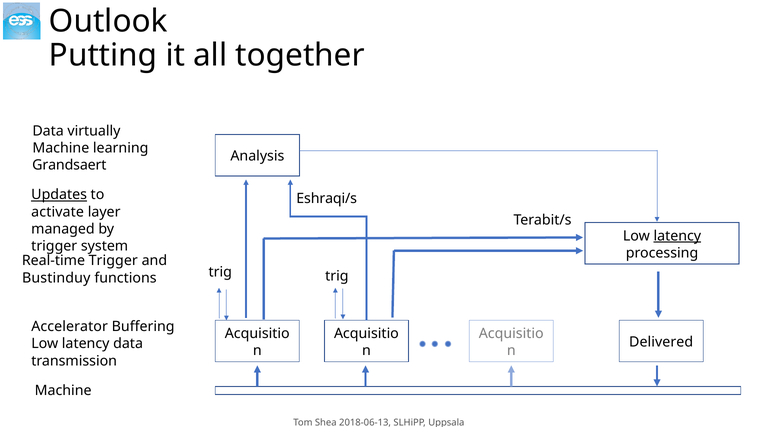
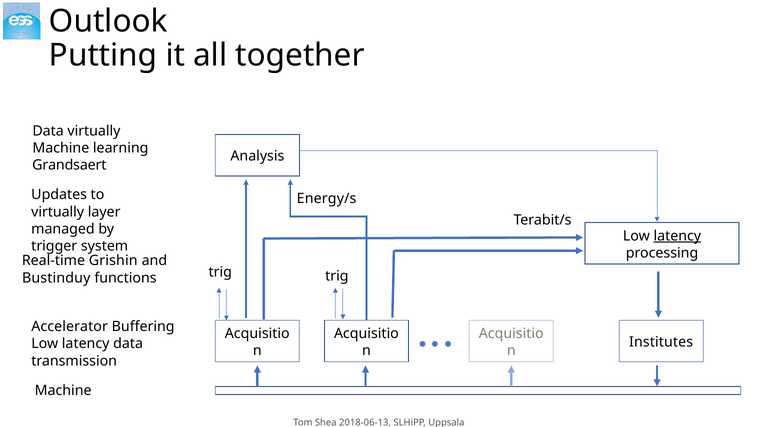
Updates underline: present -> none
Eshraqi/s: Eshraqi/s -> Energy/s
activate at (58, 212): activate -> virtually
Real-time Trigger: Trigger -> Grishin
Delivered: Delivered -> Institutes
